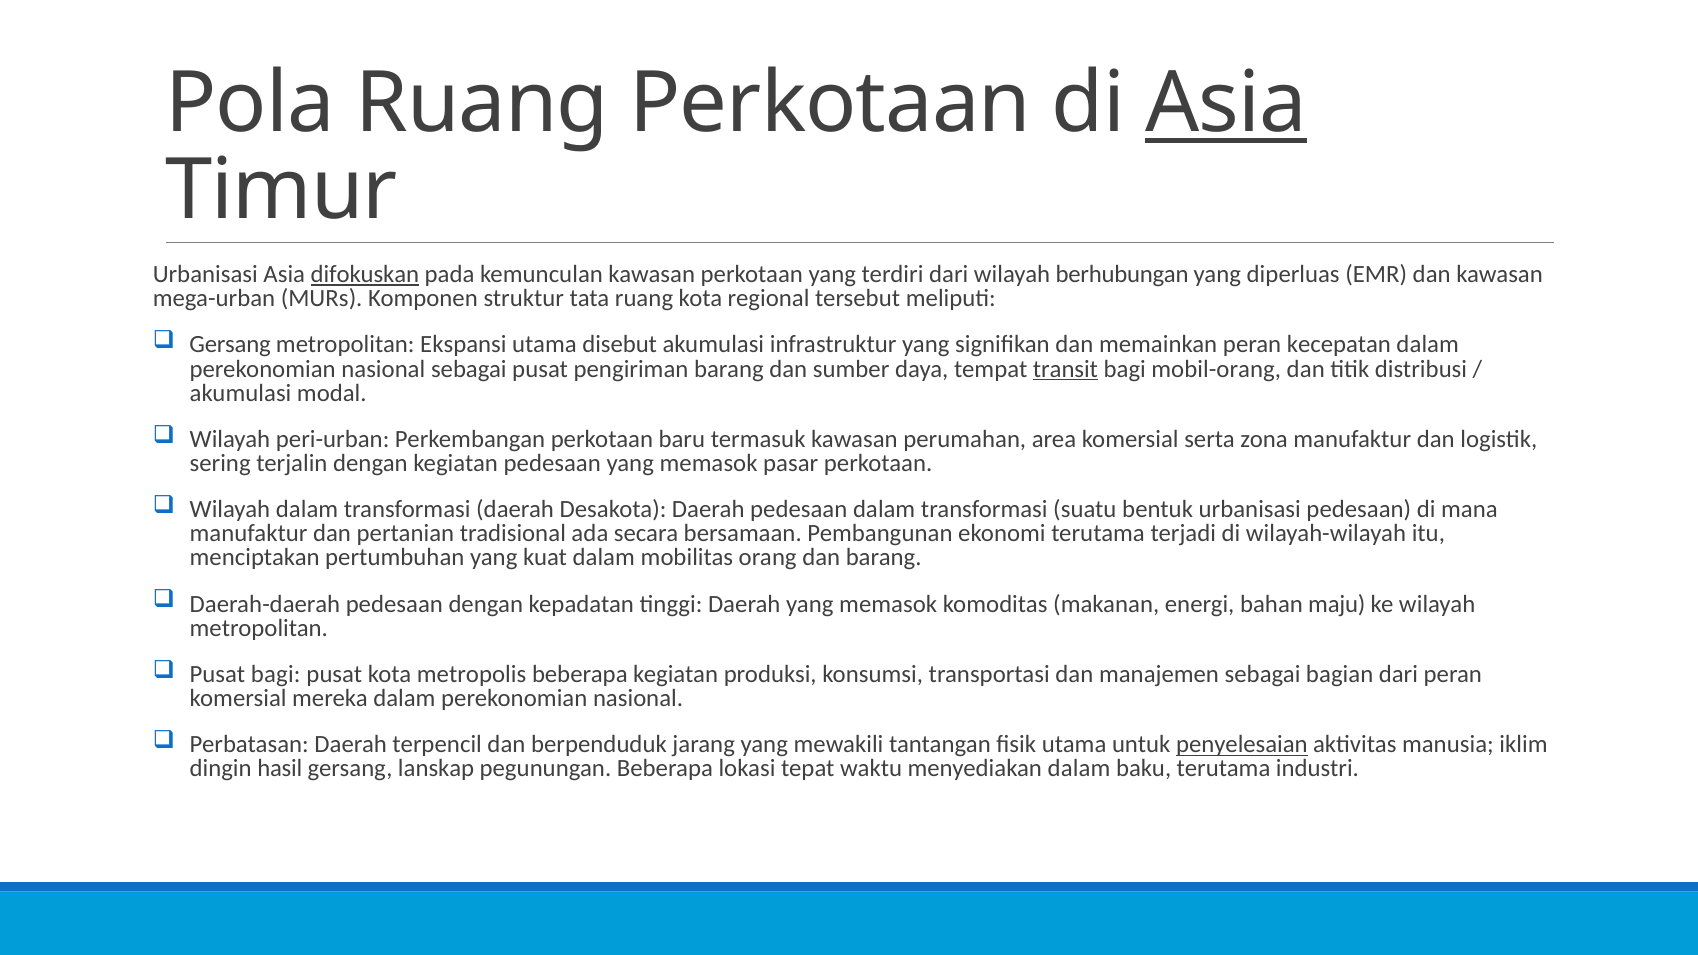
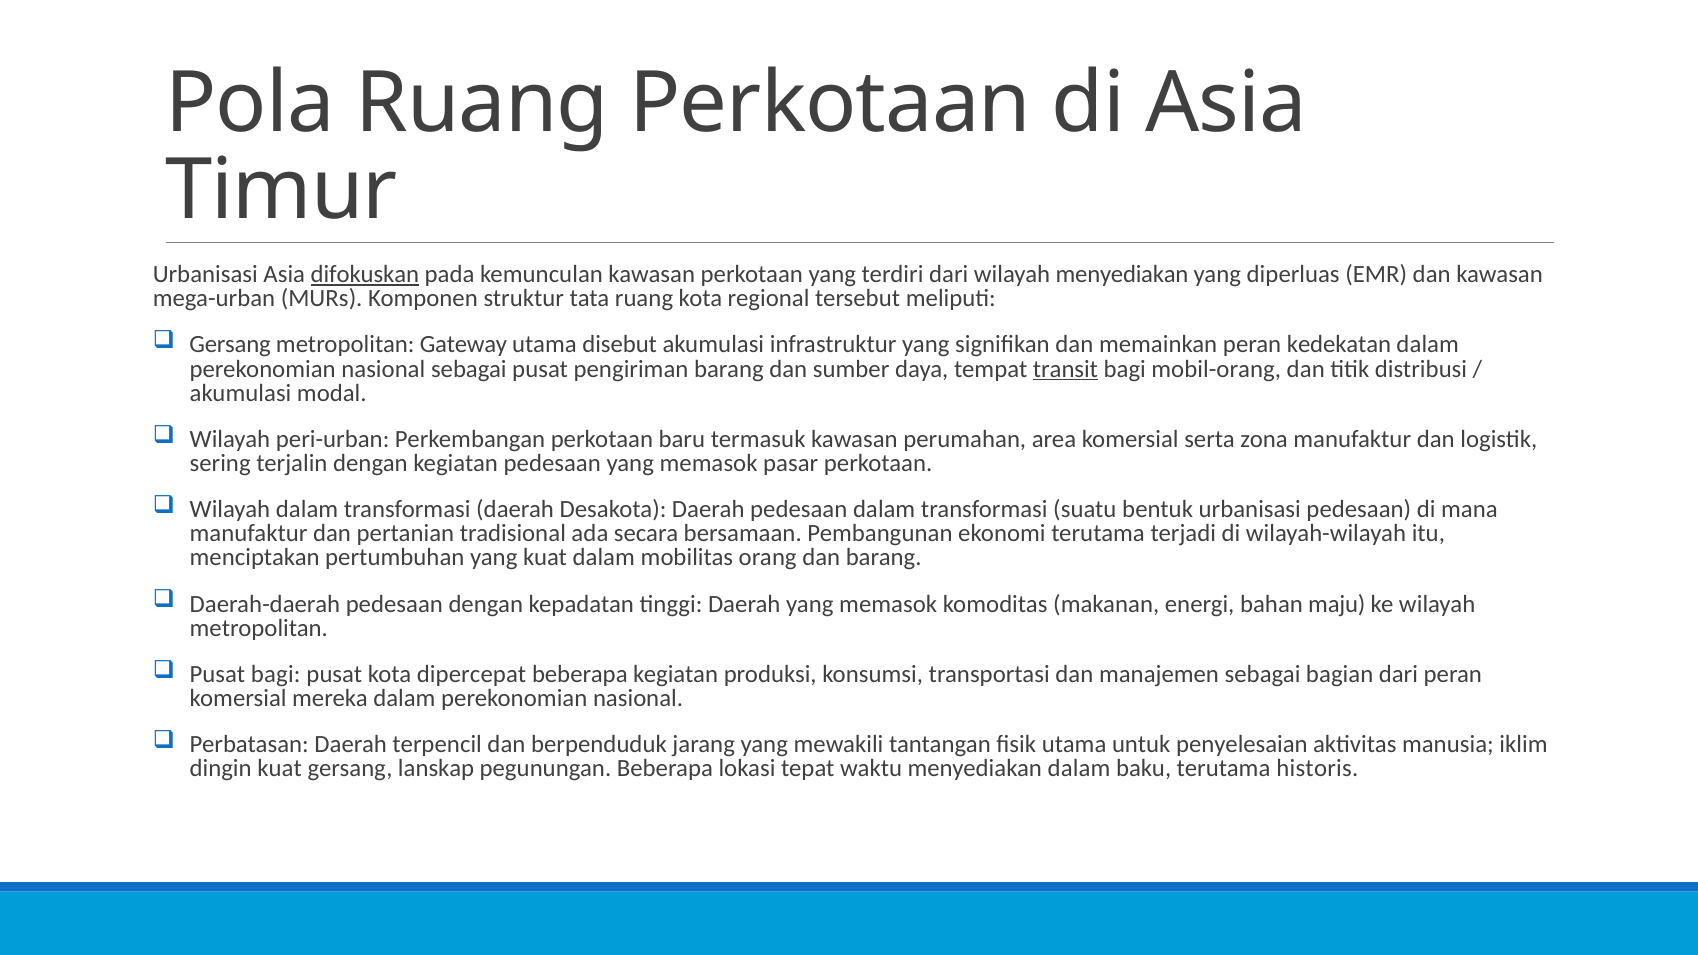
Asia at (1226, 104) underline: present -> none
wilayah berhubungan: berhubungan -> menyediakan
Ekspansi: Ekspansi -> Gateway
kecepatan: kecepatan -> kedekatan
metropolis: metropolis -> dipercepat
penyelesaian underline: present -> none
dingin hasil: hasil -> kuat
industri: industri -> historis
